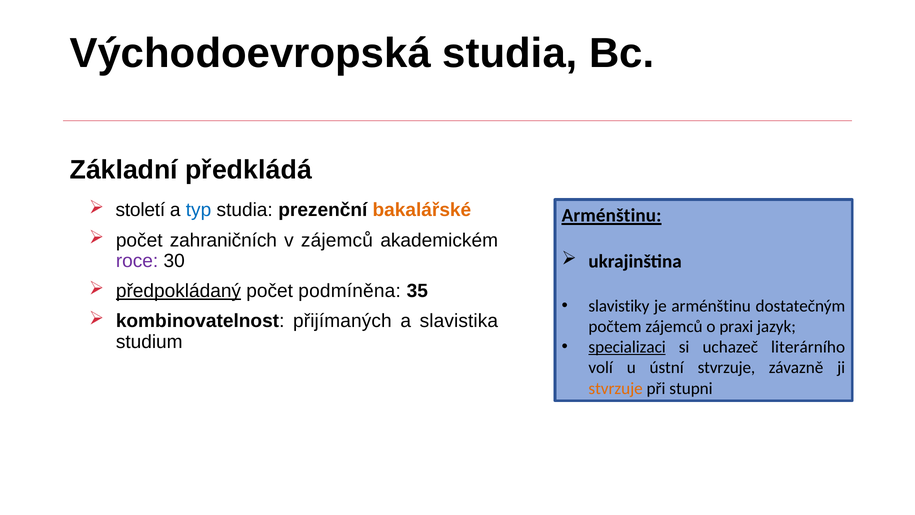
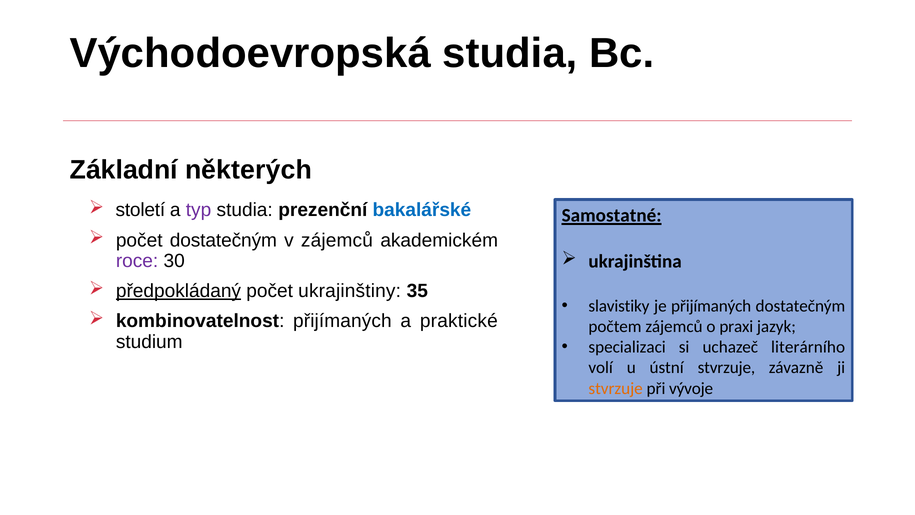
předkládá: předkládá -> některých
typ colour: blue -> purple
bakalářské colour: orange -> blue
Arménštinu at (612, 216): Arménštinu -> Samostatné
počet zahraničních: zahraničních -> dostatečným
podmíněna: podmíněna -> ukrajinštiny
je arménštinu: arménštinu -> přijímaných
slavistika: slavistika -> praktické
specializaci underline: present -> none
stupni: stupni -> vývoje
